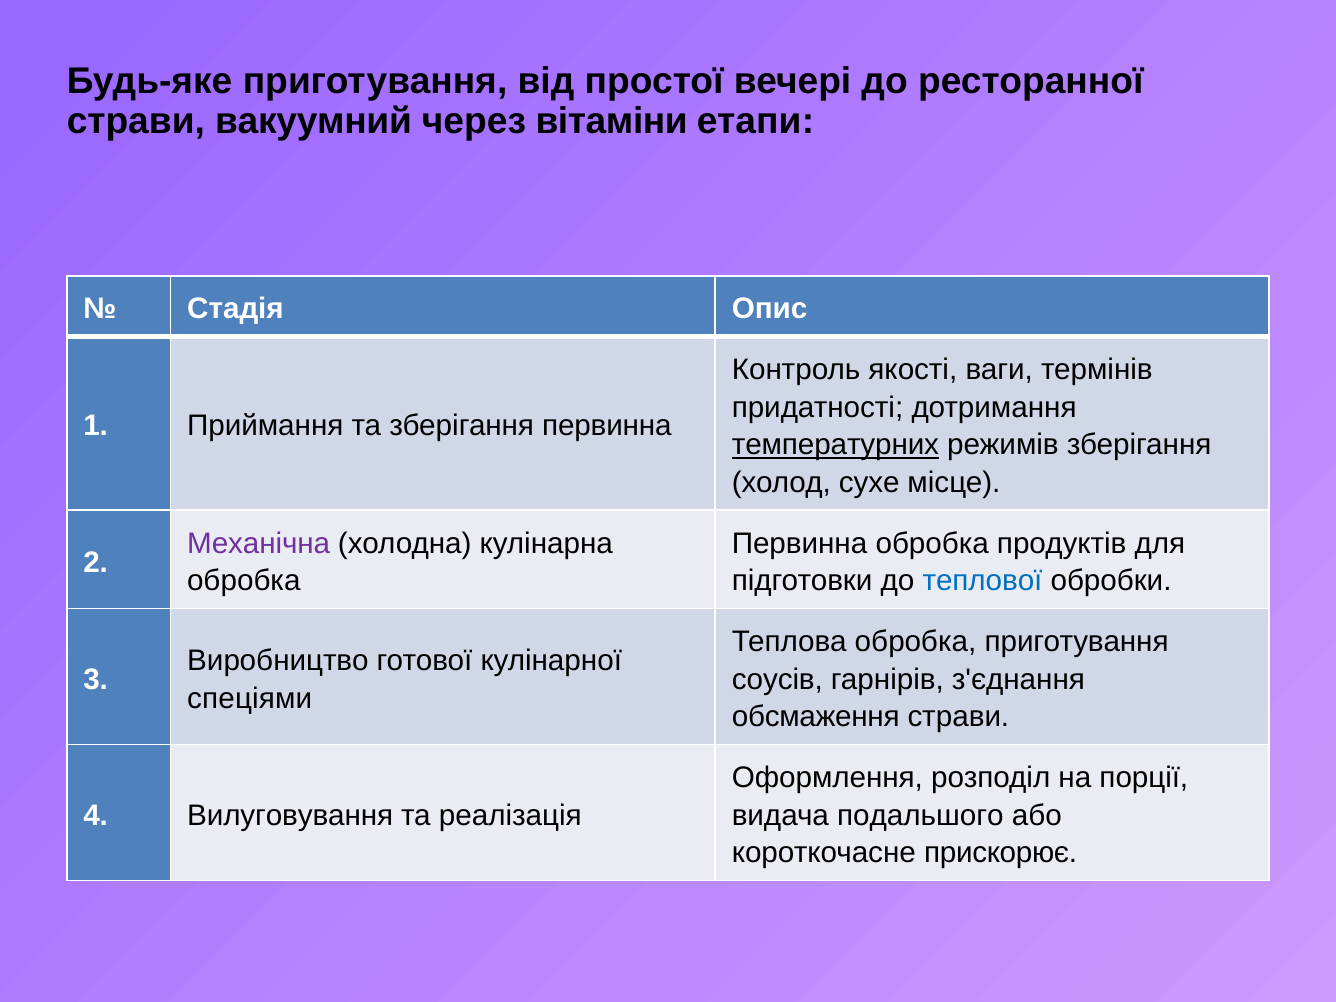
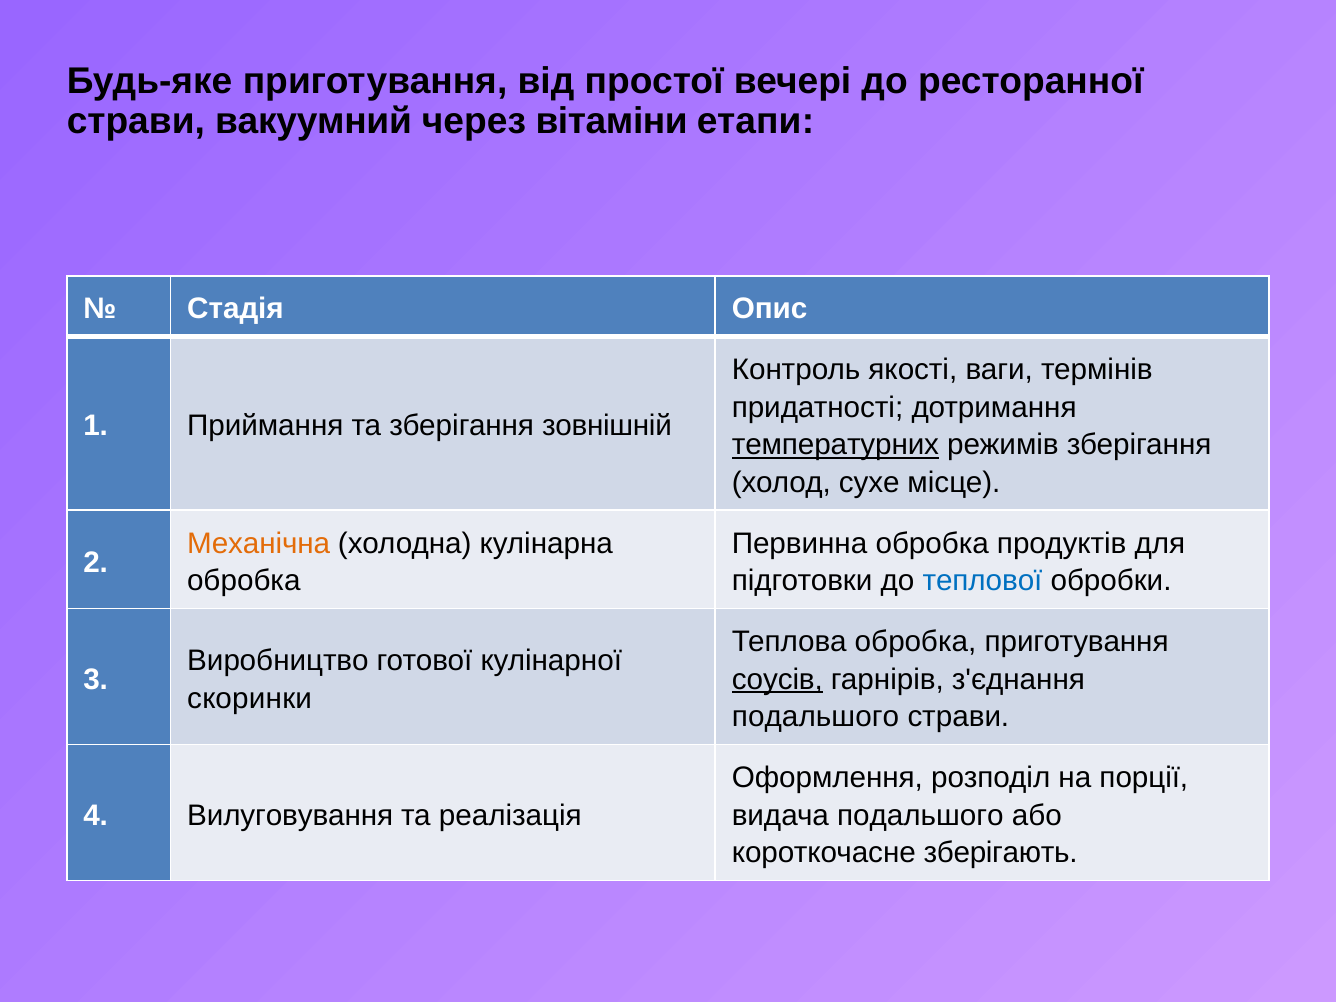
зберігання первинна: первинна -> зовнішній
Механічна colour: purple -> orange
соусів underline: none -> present
спеціями: спеціями -> скоринки
обсмаження at (816, 717): обсмаження -> подальшого
прискорює: прискорює -> зберігають
